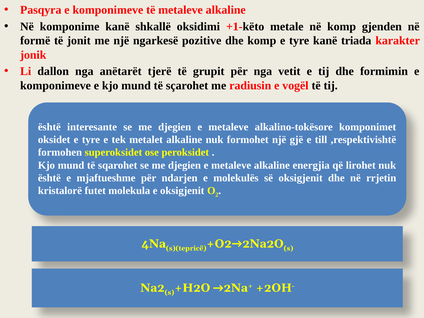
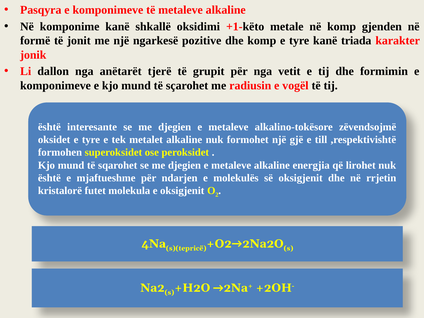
komponimet: komponimet -> zëvendsojmë
